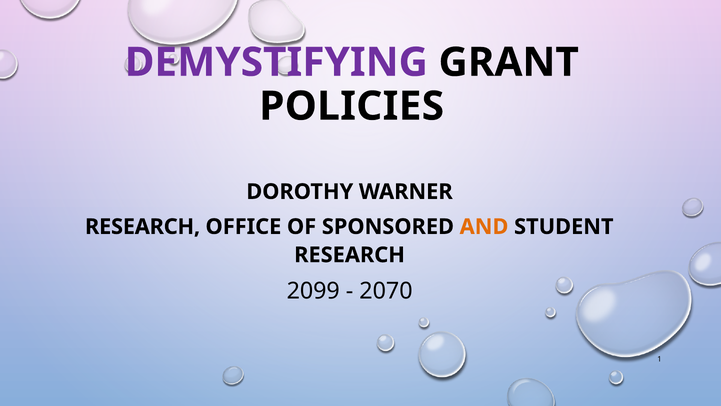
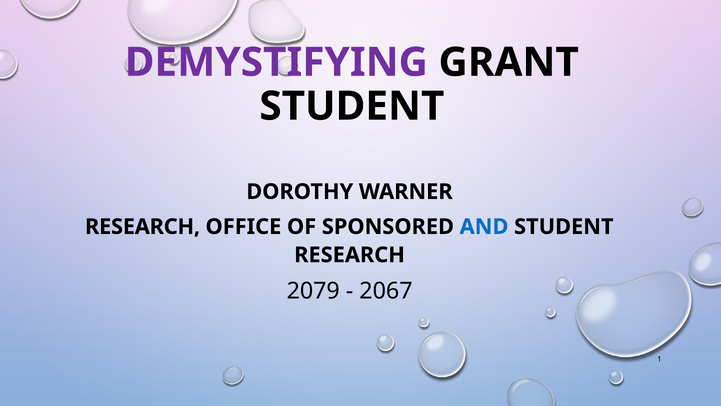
POLICIES at (352, 106): POLICIES -> STUDENT
AND colour: orange -> blue
2099: 2099 -> 2079
2070: 2070 -> 2067
